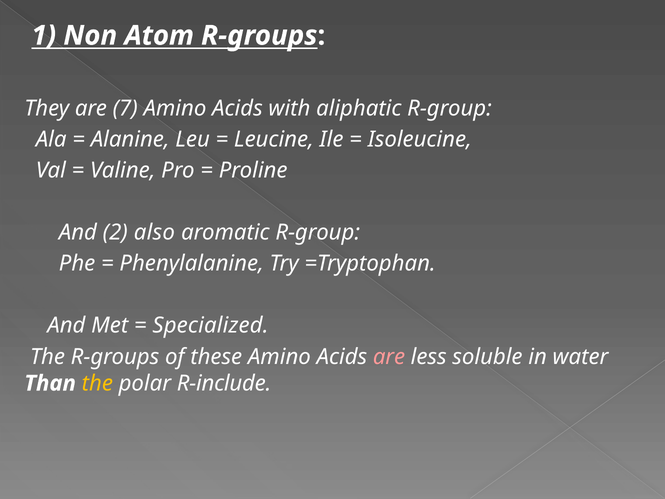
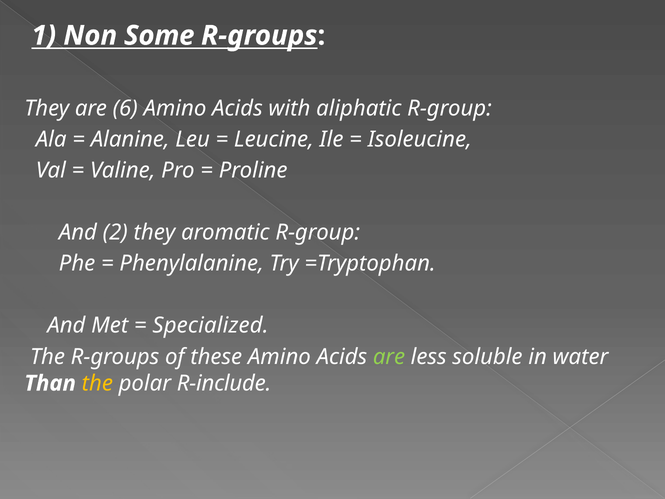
Atom: Atom -> Some
7: 7 -> 6
2 also: also -> they
are at (389, 357) colour: pink -> light green
